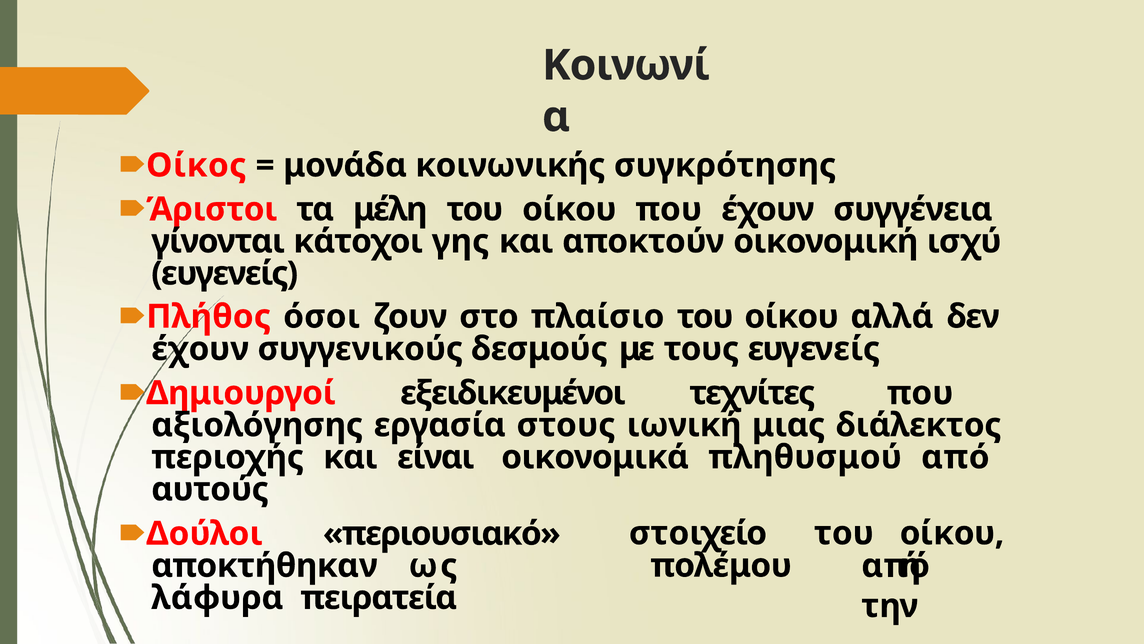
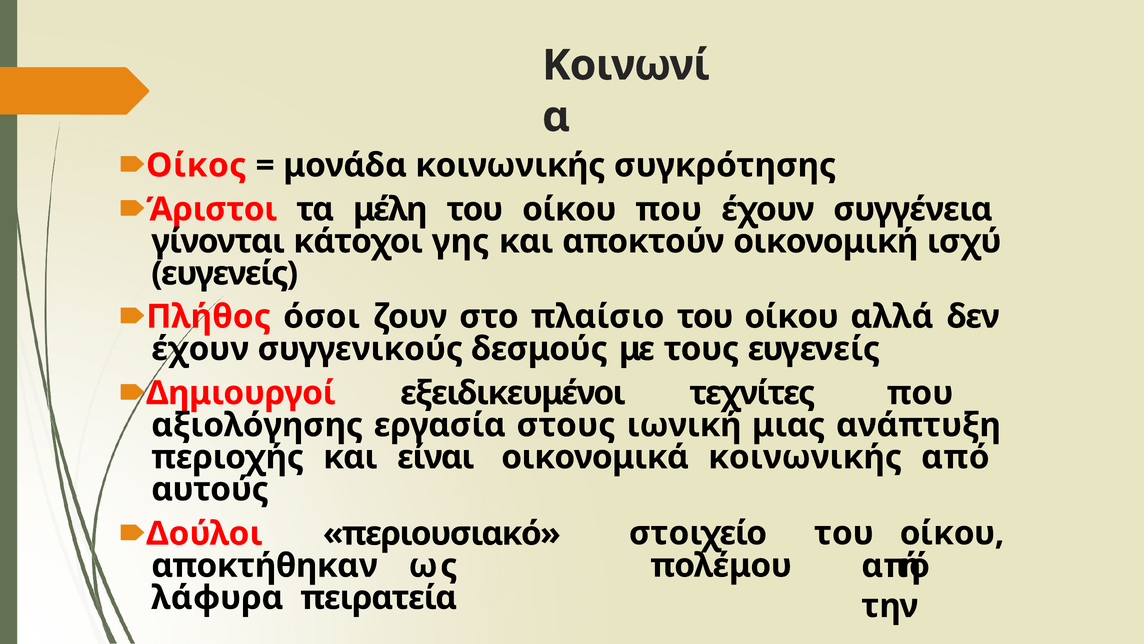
διάλεκτος: διάλεκτος -> ανάπτυξη
οικονομικά πληθυσμού: πληθυσμού -> κοινωνικής
